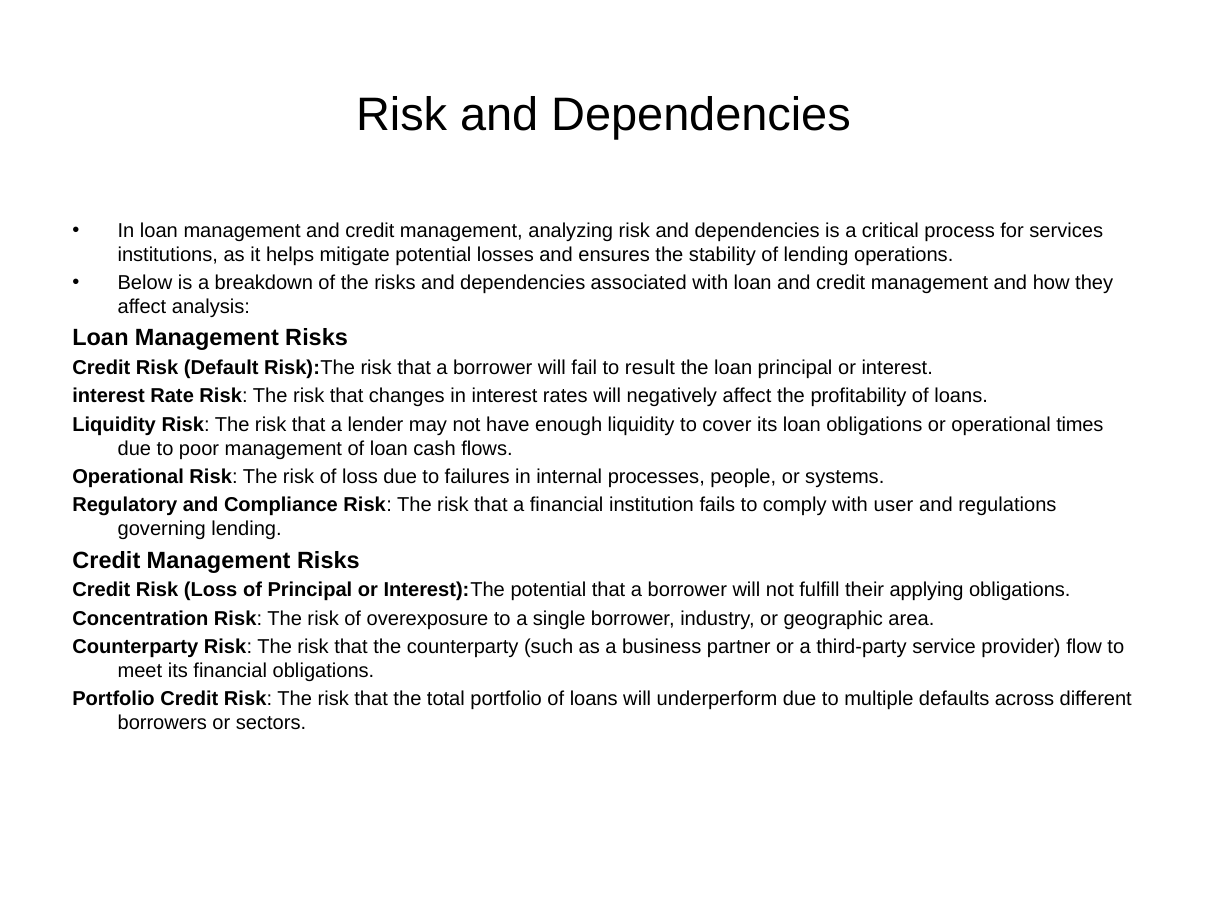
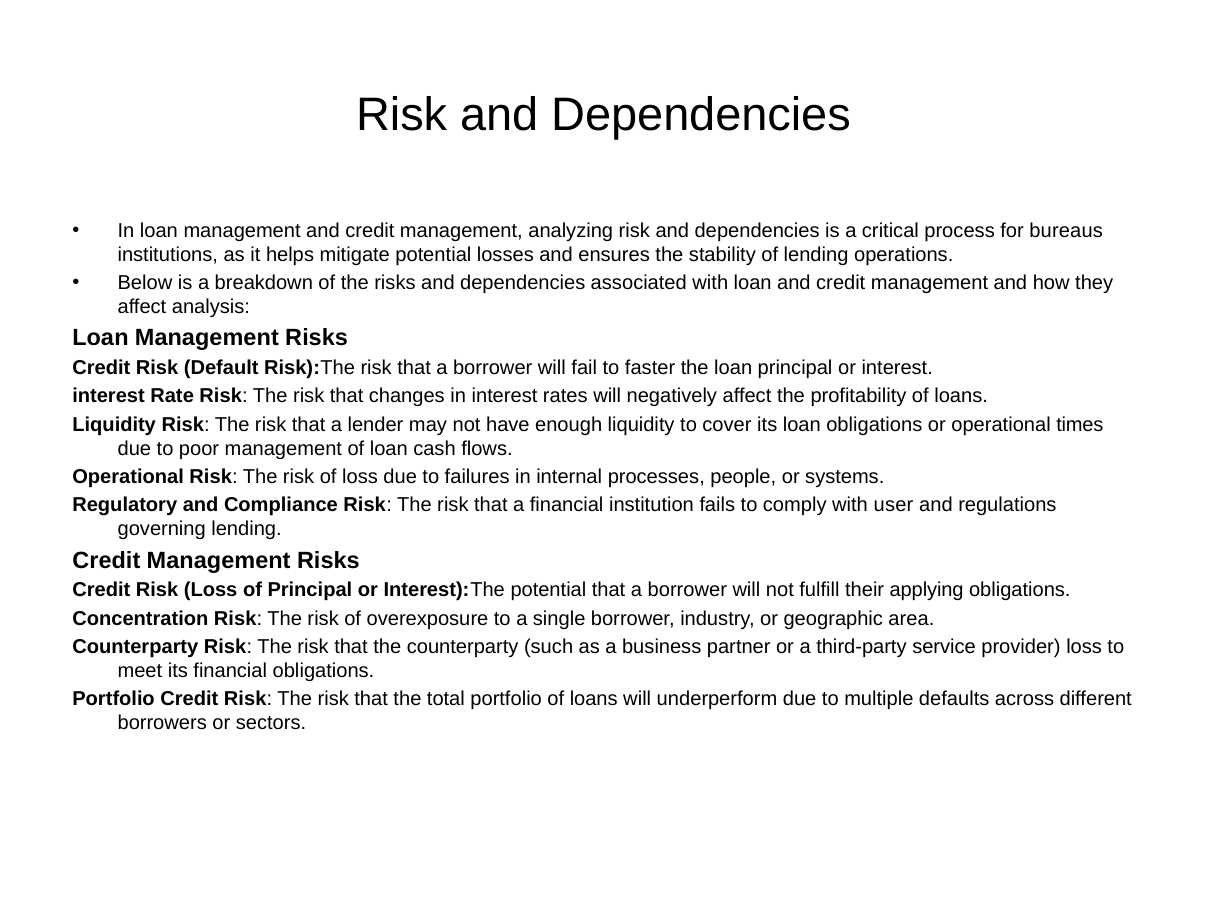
services: services -> bureaus
result: result -> faster
provider flow: flow -> loss
